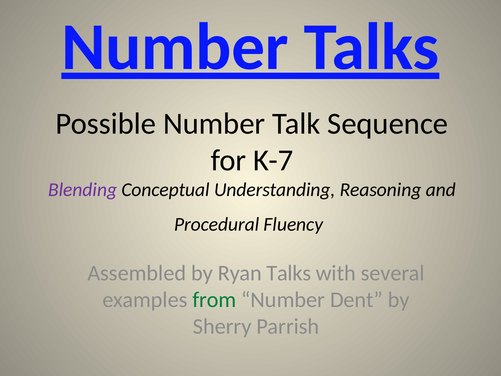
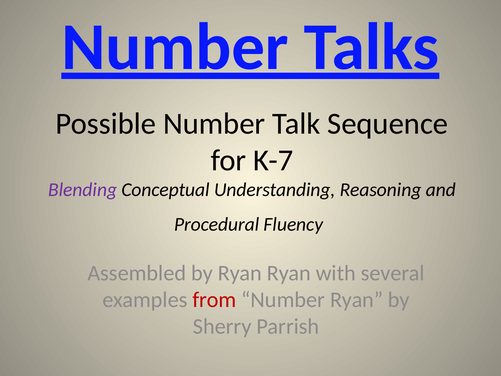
Ryan Talks: Talks -> Ryan
from colour: green -> red
Number Dent: Dent -> Ryan
